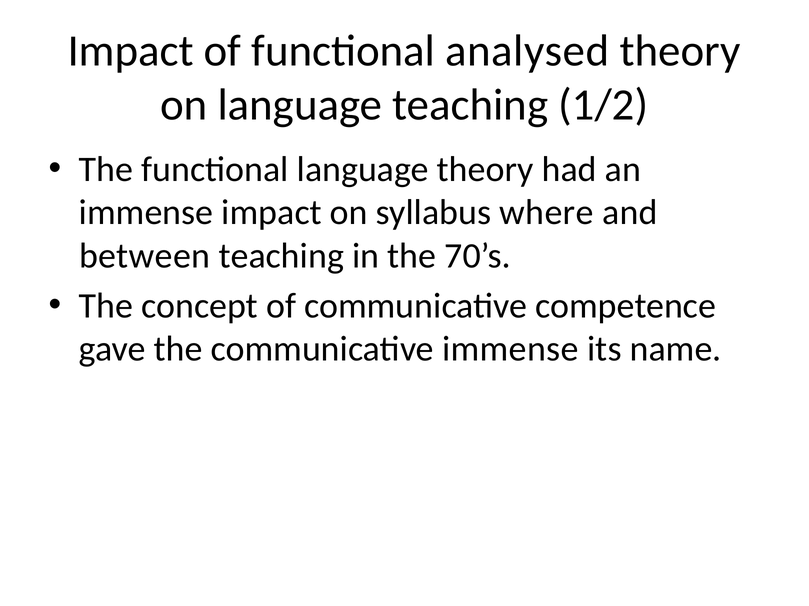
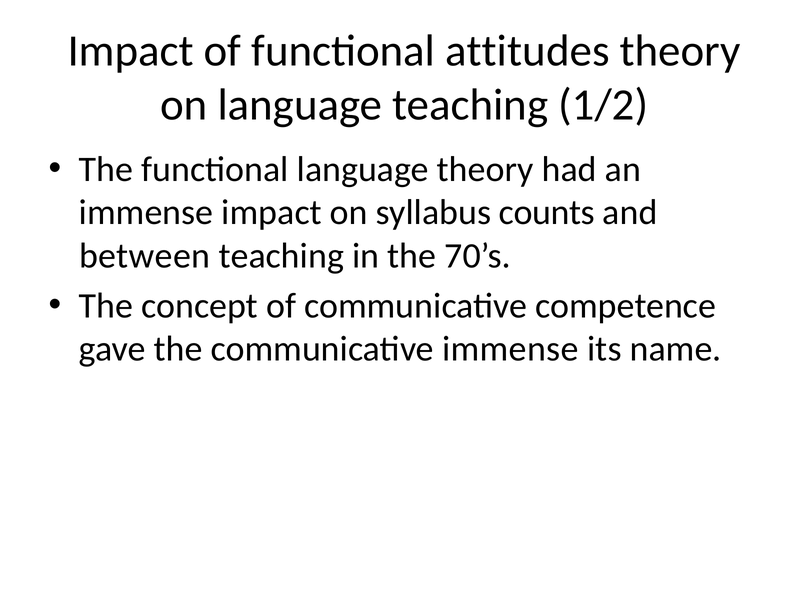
analysed: analysed -> attitudes
where: where -> counts
